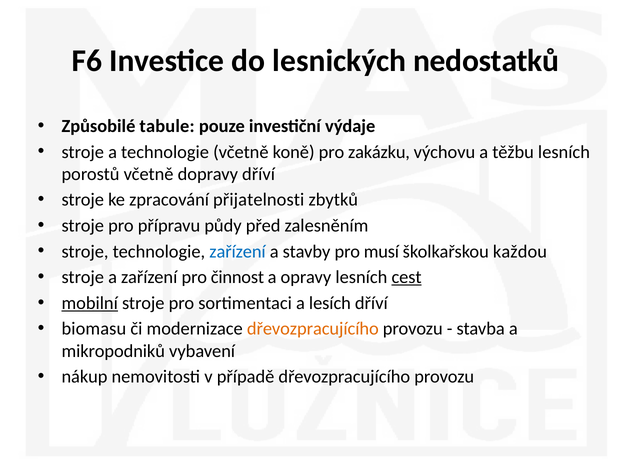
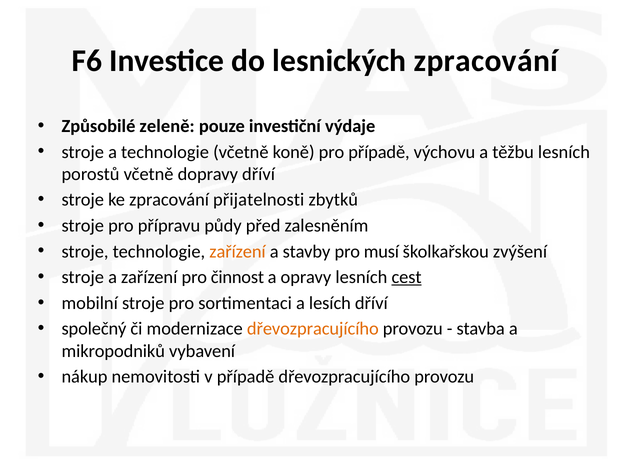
lesnických nedostatků: nedostatků -> zpracování
tabule: tabule -> zeleně
pro zakázku: zakázku -> případě
zařízení at (238, 251) colour: blue -> orange
každou: každou -> zvýšení
mobilní underline: present -> none
biomasu: biomasu -> společný
